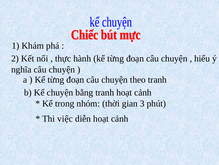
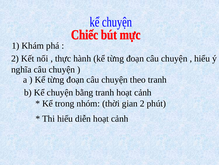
gian 3: 3 -> 2
Thi việc: việc -> hiểu
